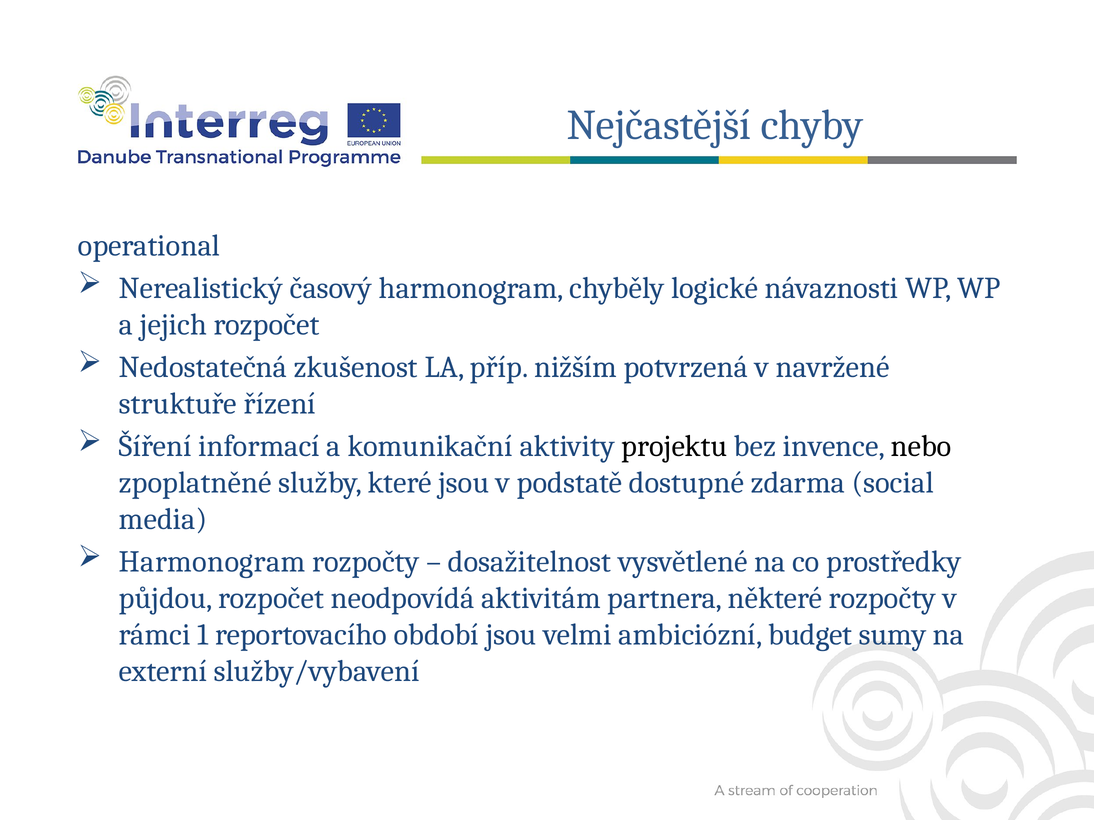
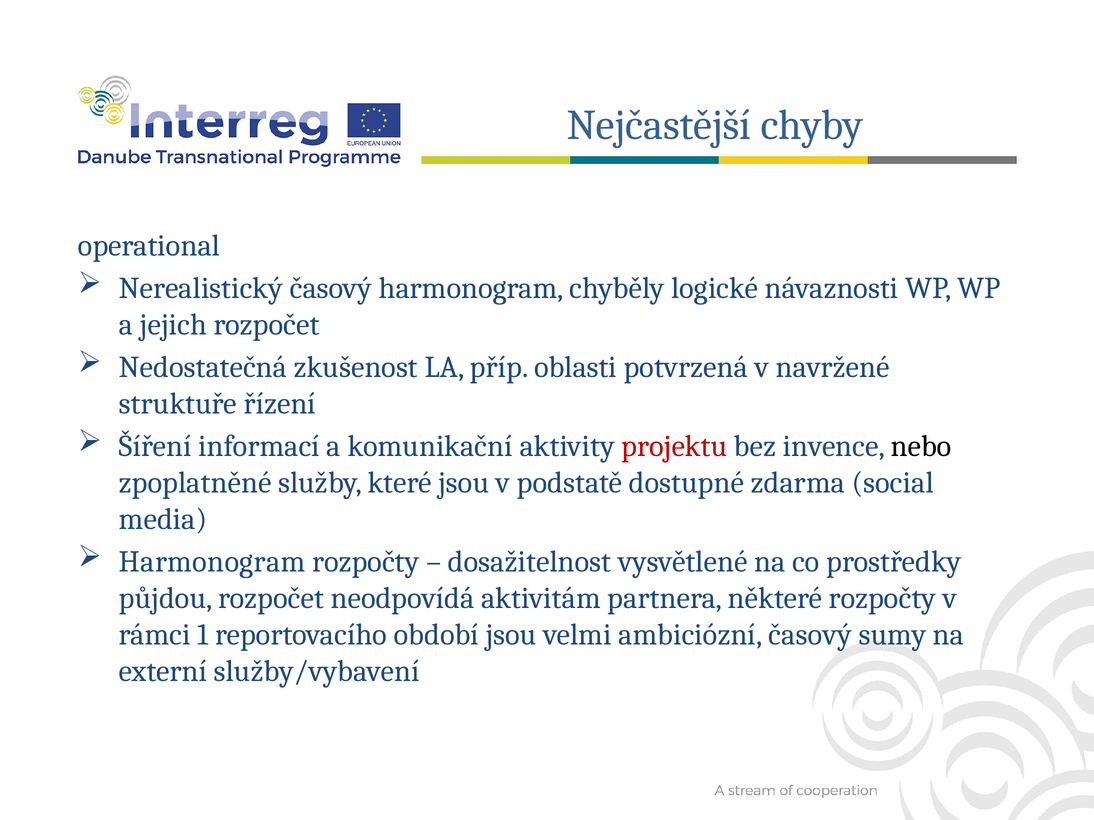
nižším: nižším -> oblasti
projektu colour: black -> red
ambiciózní budget: budget -> časový
